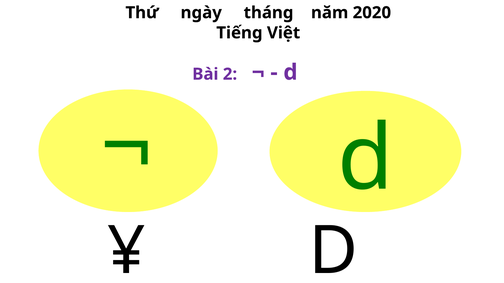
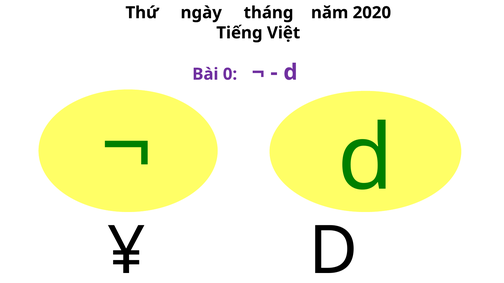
2: 2 -> 0
